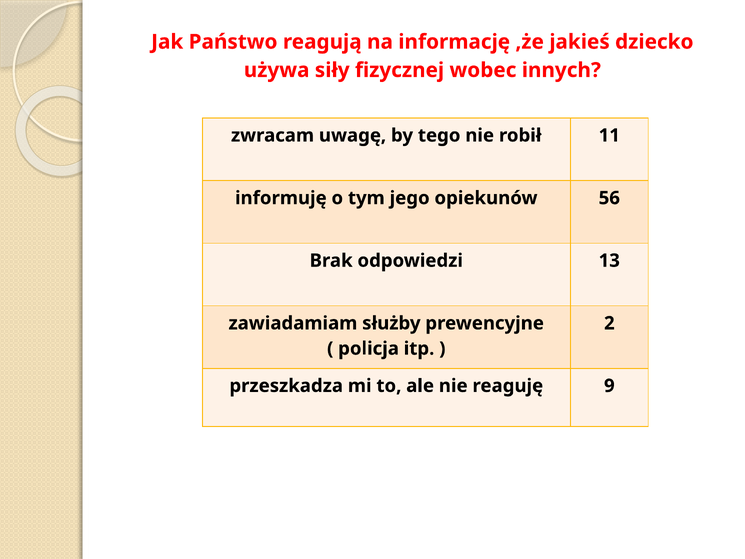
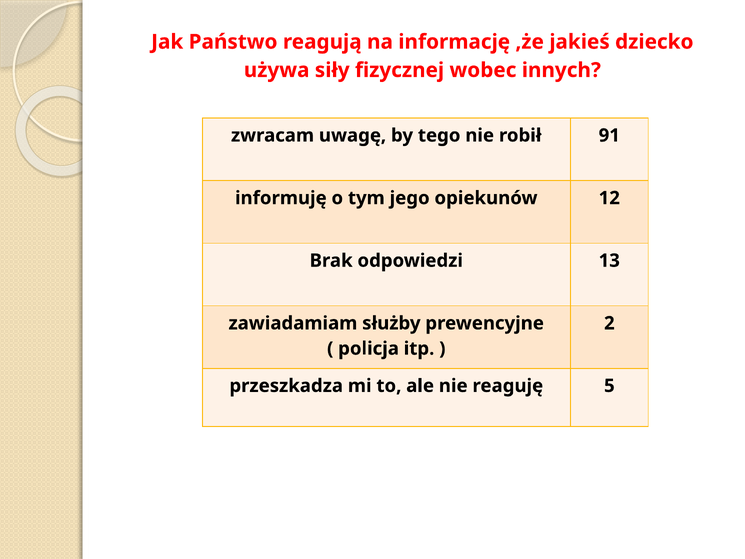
11: 11 -> 91
56: 56 -> 12
9: 9 -> 5
